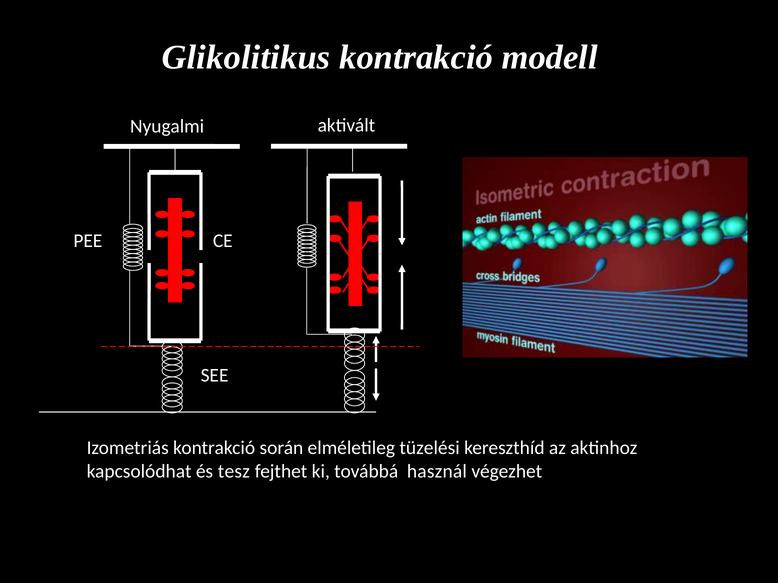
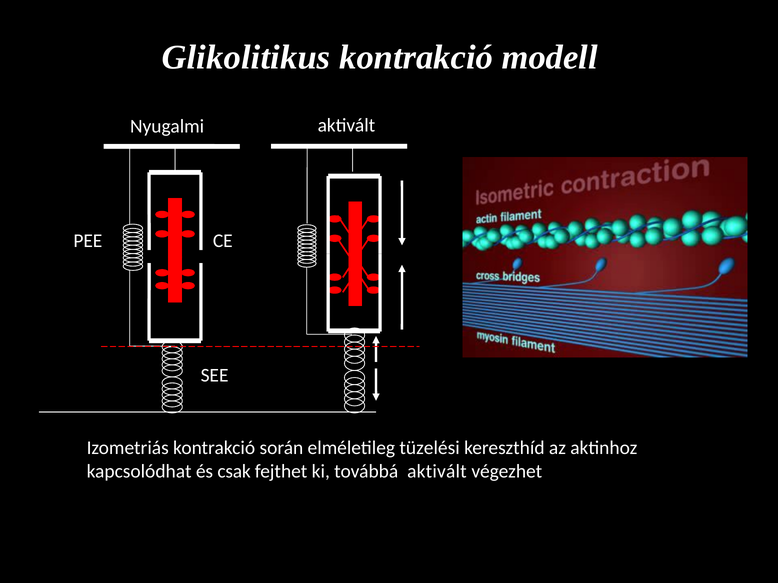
tesz: tesz -> csak
továbbá használ: használ -> aktivált
